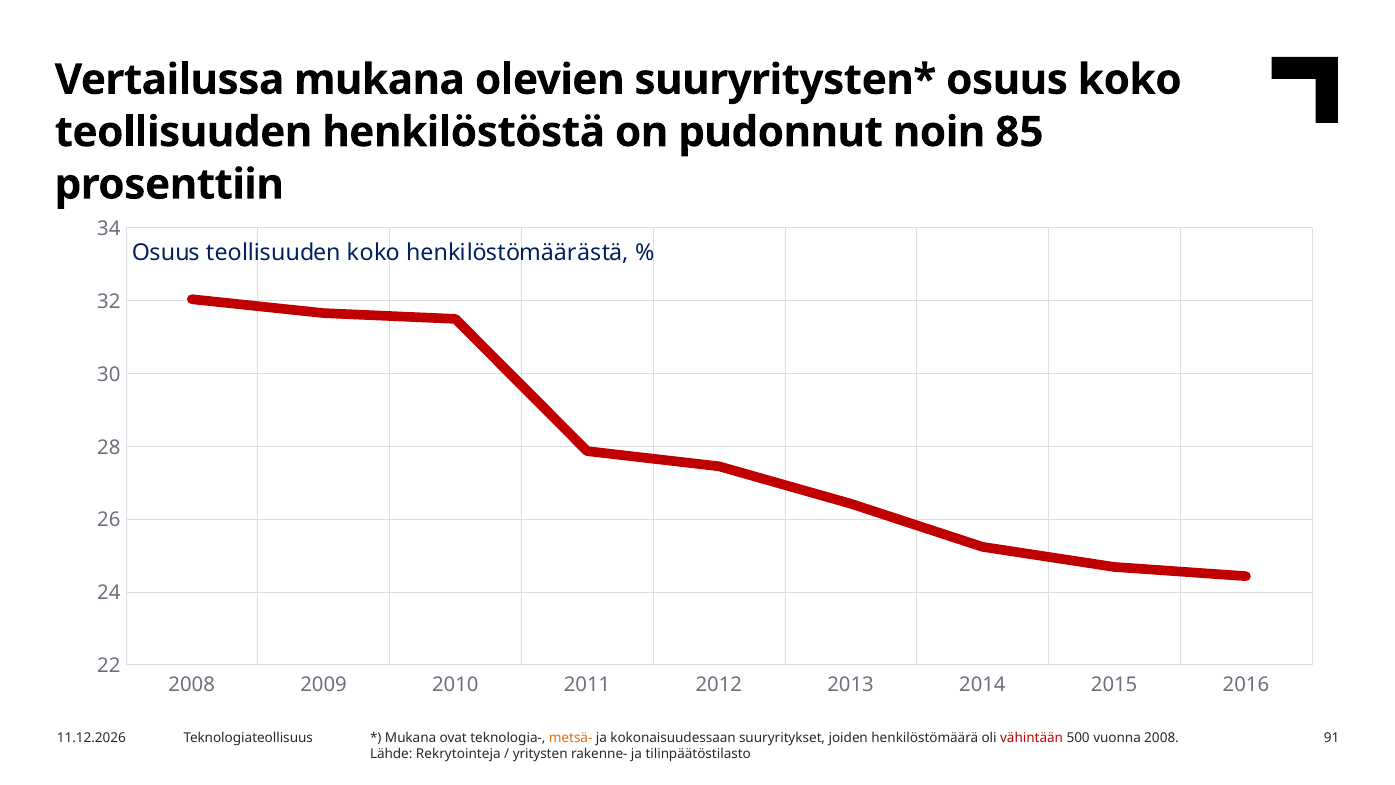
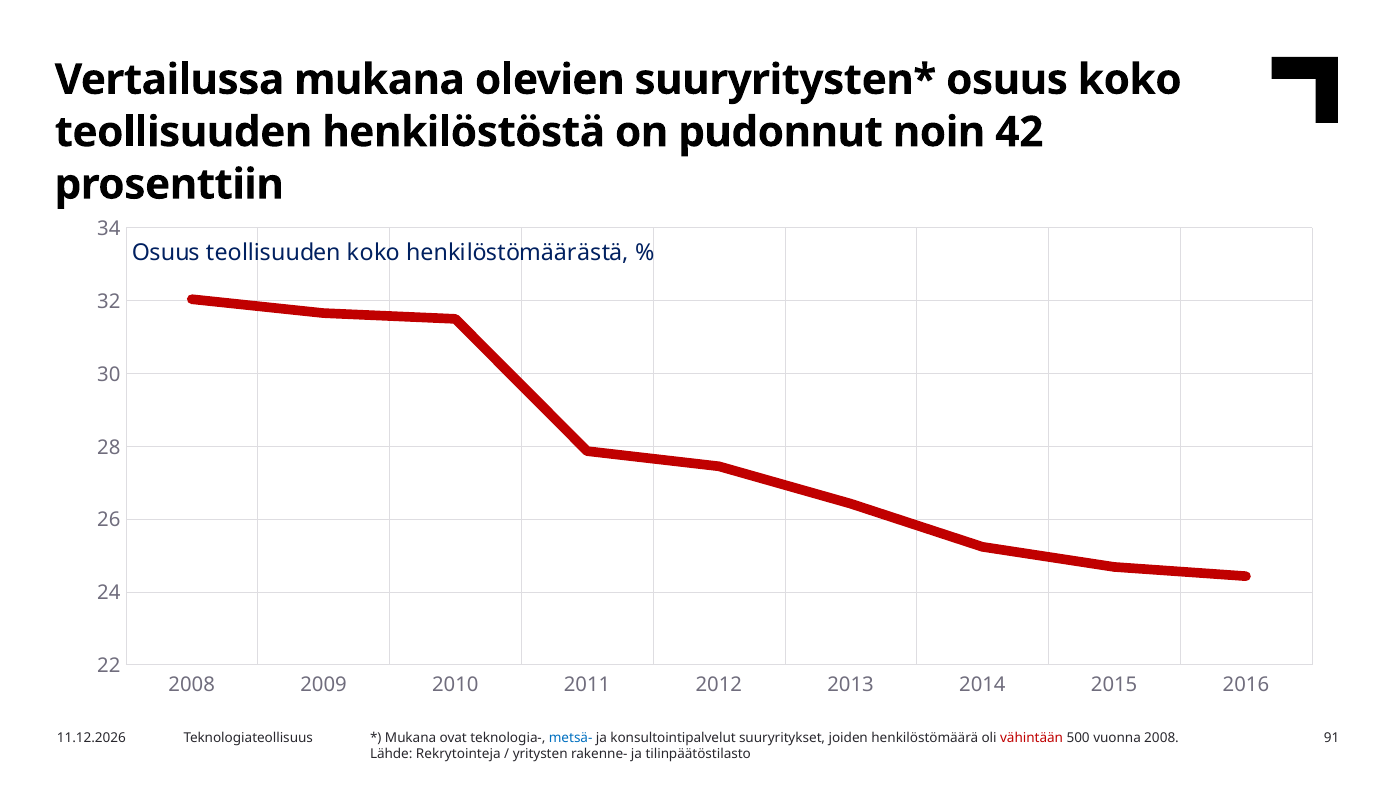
85: 85 -> 42
metsä- colour: orange -> blue
kokonaisuudessaan: kokonaisuudessaan -> konsultointipalvelut
